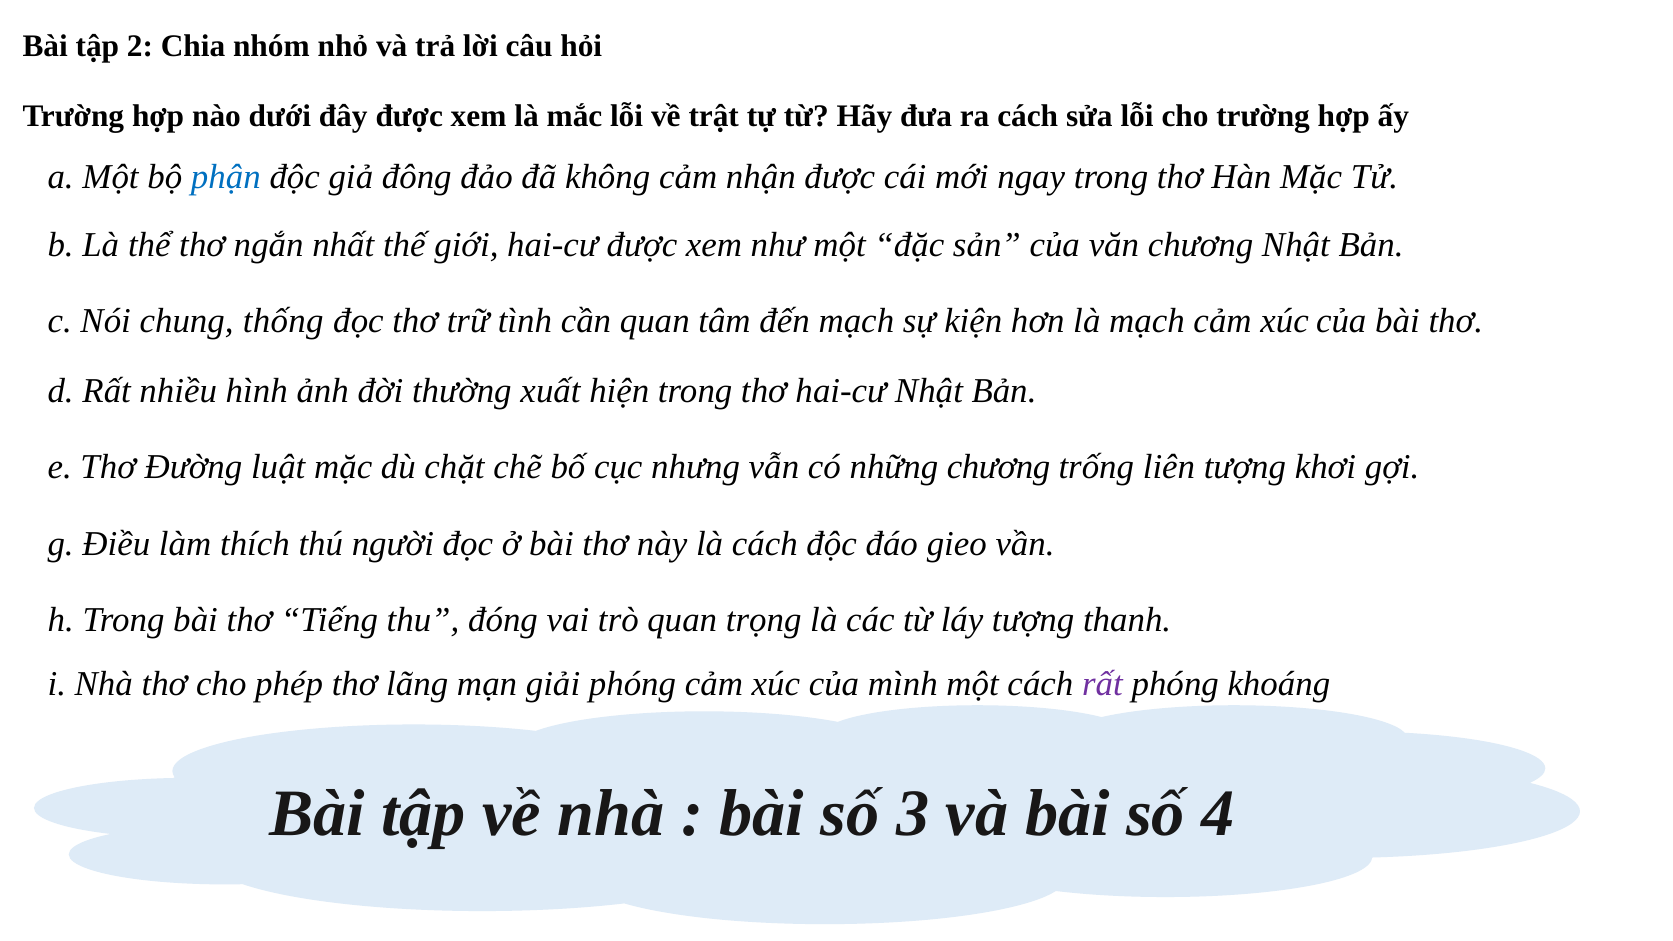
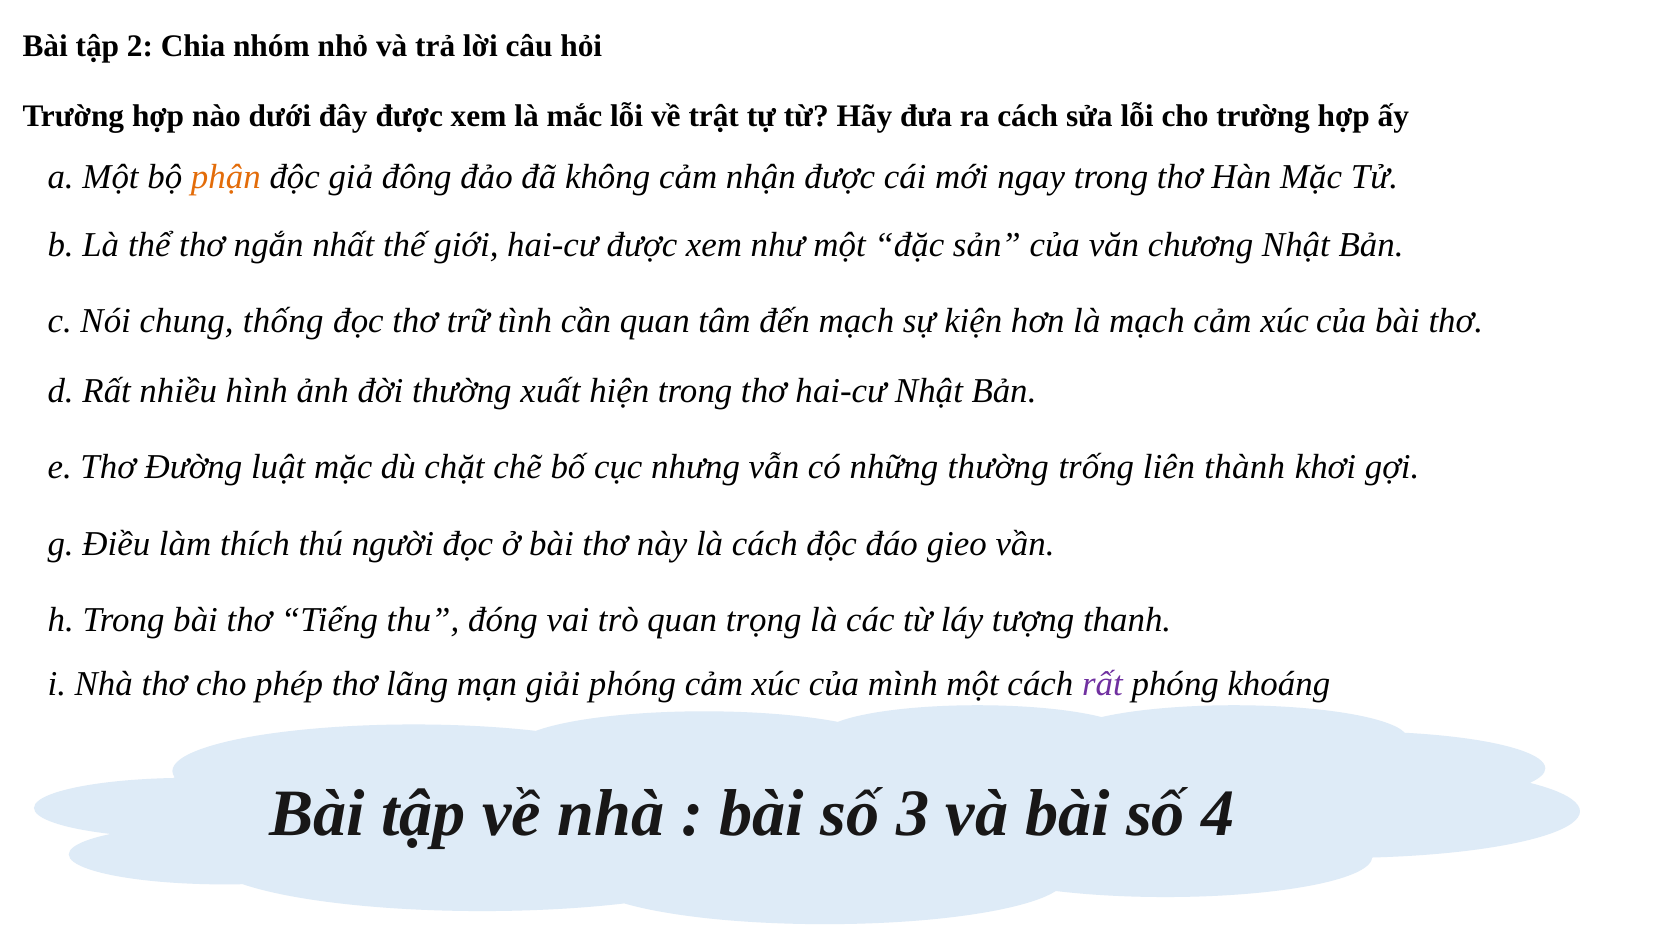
phận colour: blue -> orange
những chương: chương -> thường
liên tượng: tượng -> thành
